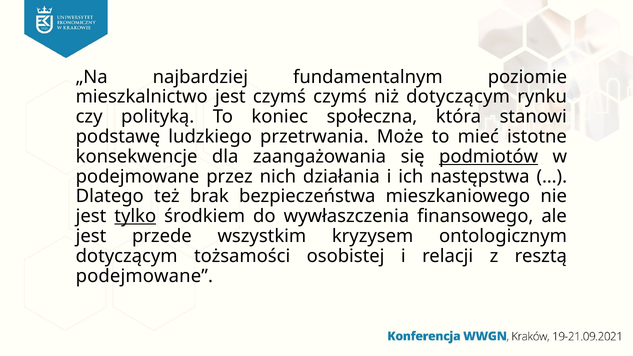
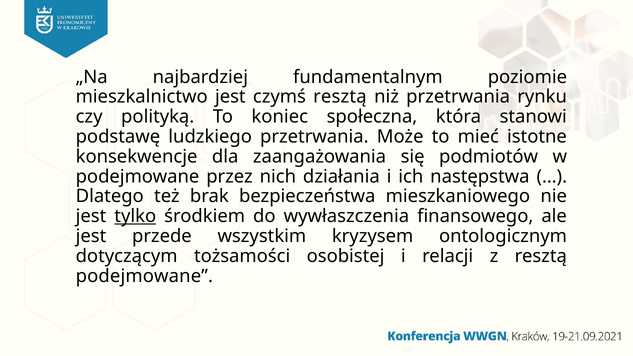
czymś czymś: czymś -> resztą
niż dotyczącym: dotyczącym -> przetrwania
podmiotów underline: present -> none
